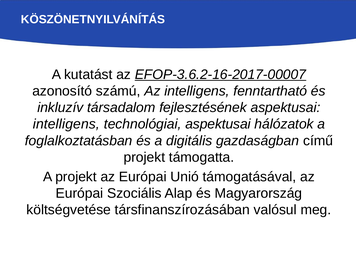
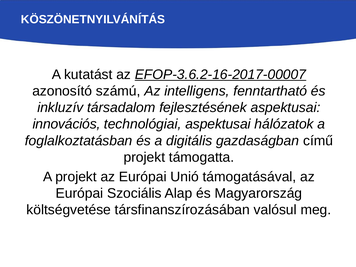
intelligens at (66, 124): intelligens -> innovációs
